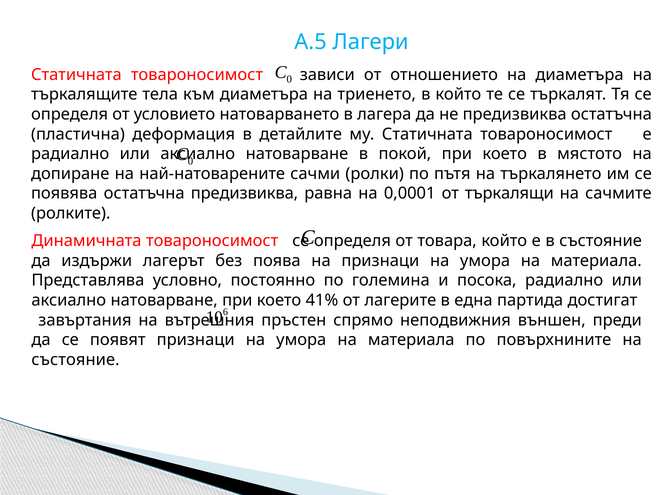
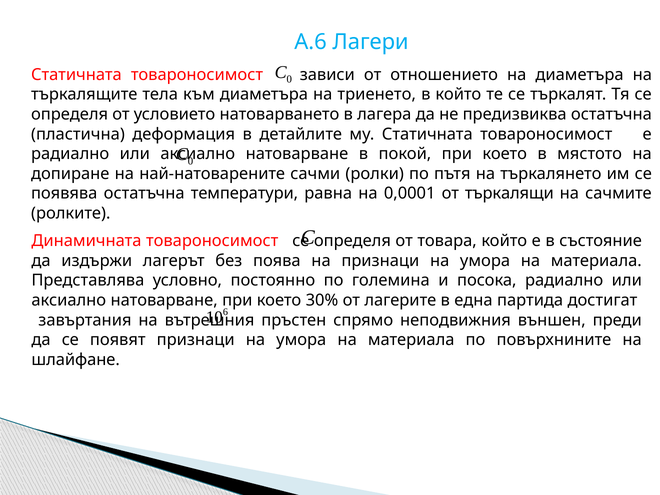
А.5: А.5 -> А.6
остатъчна предизвиква: предизвиква -> температури
41%: 41% -> 30%
състояние at (76, 360): състояние -> шлайфане
